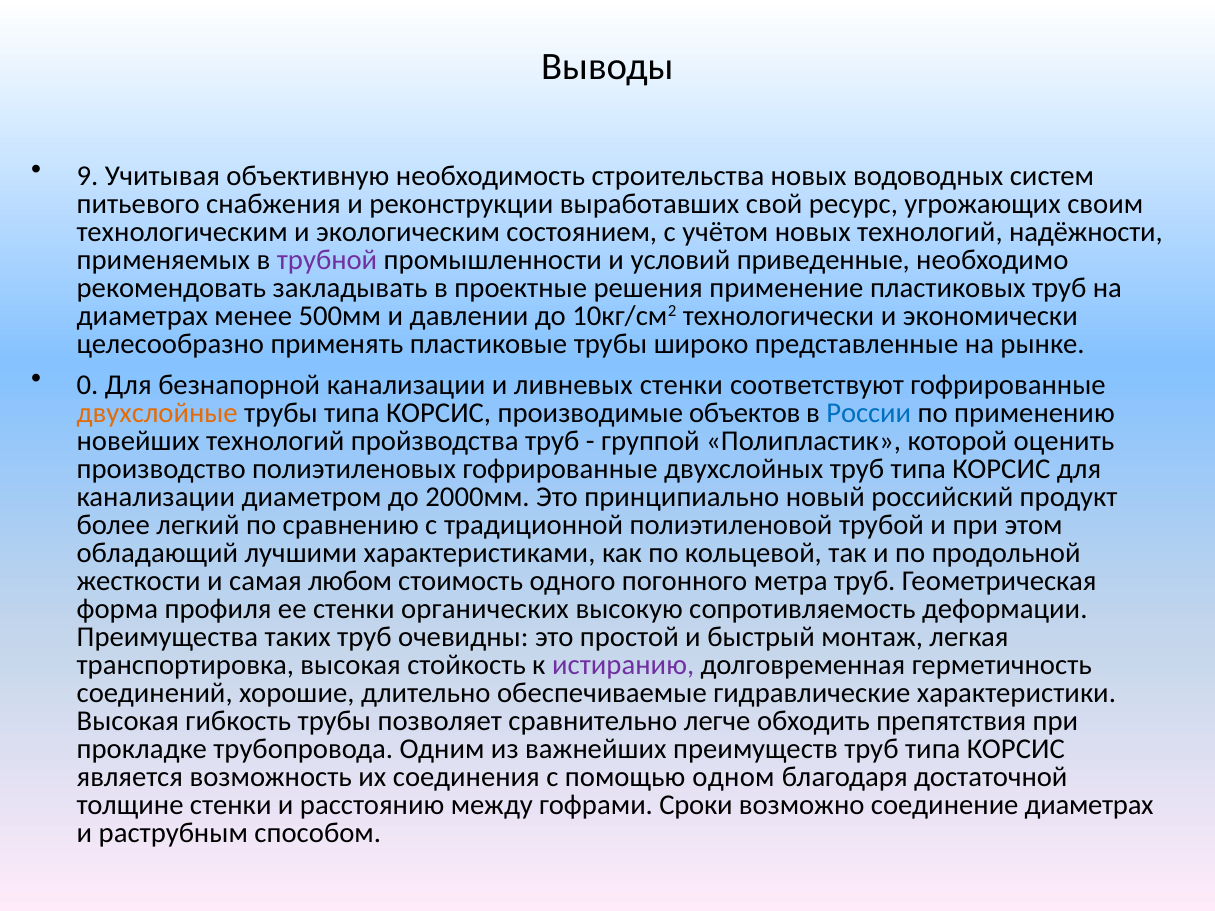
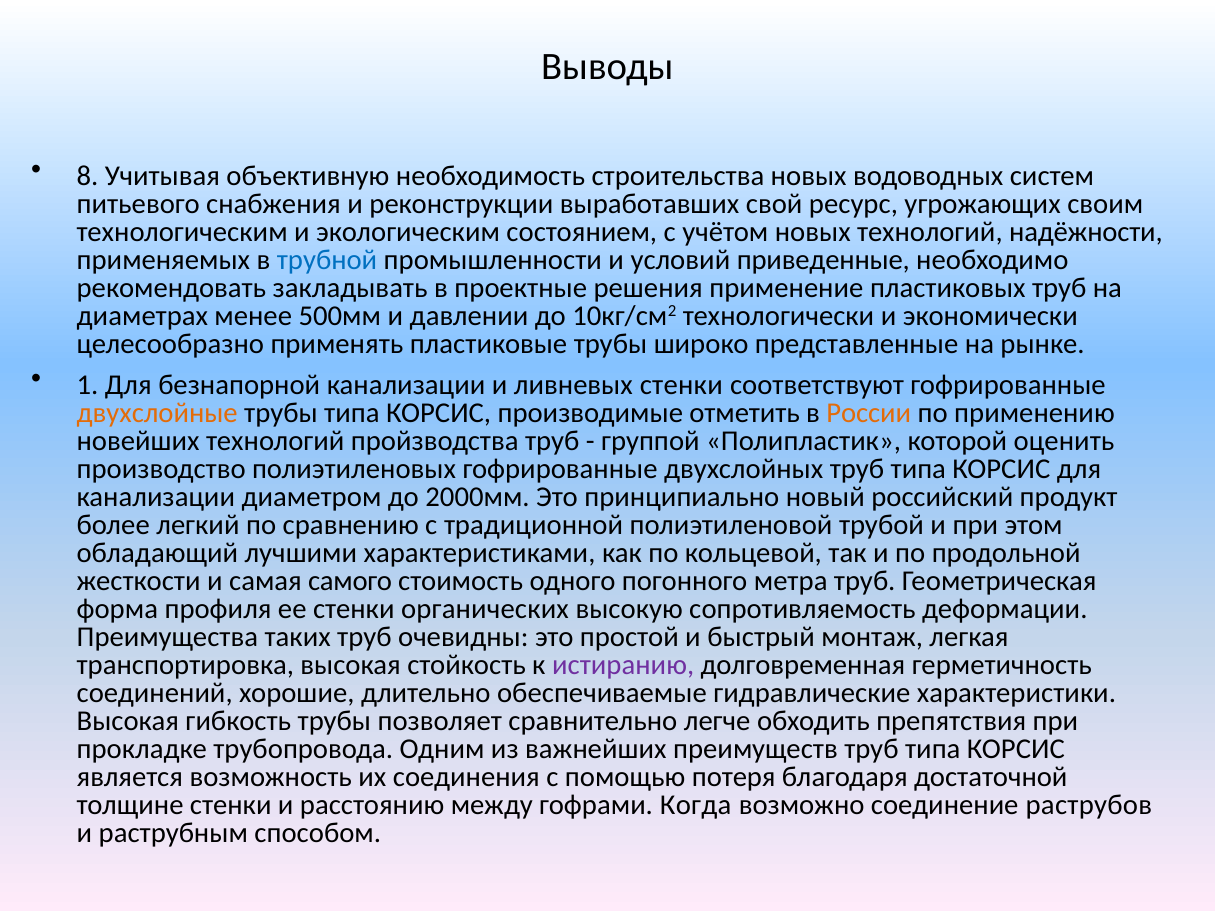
9: 9 -> 8
трубной colour: purple -> blue
0: 0 -> 1
объектов: объектов -> отметить
России colour: blue -> orange
любом: любом -> самого
одном: одном -> потеря
Сроки: Сроки -> Когда
соединение диаметрах: диаметрах -> раструбов
